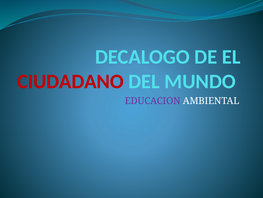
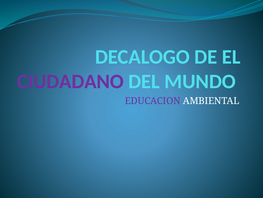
CIUDADANO colour: red -> purple
